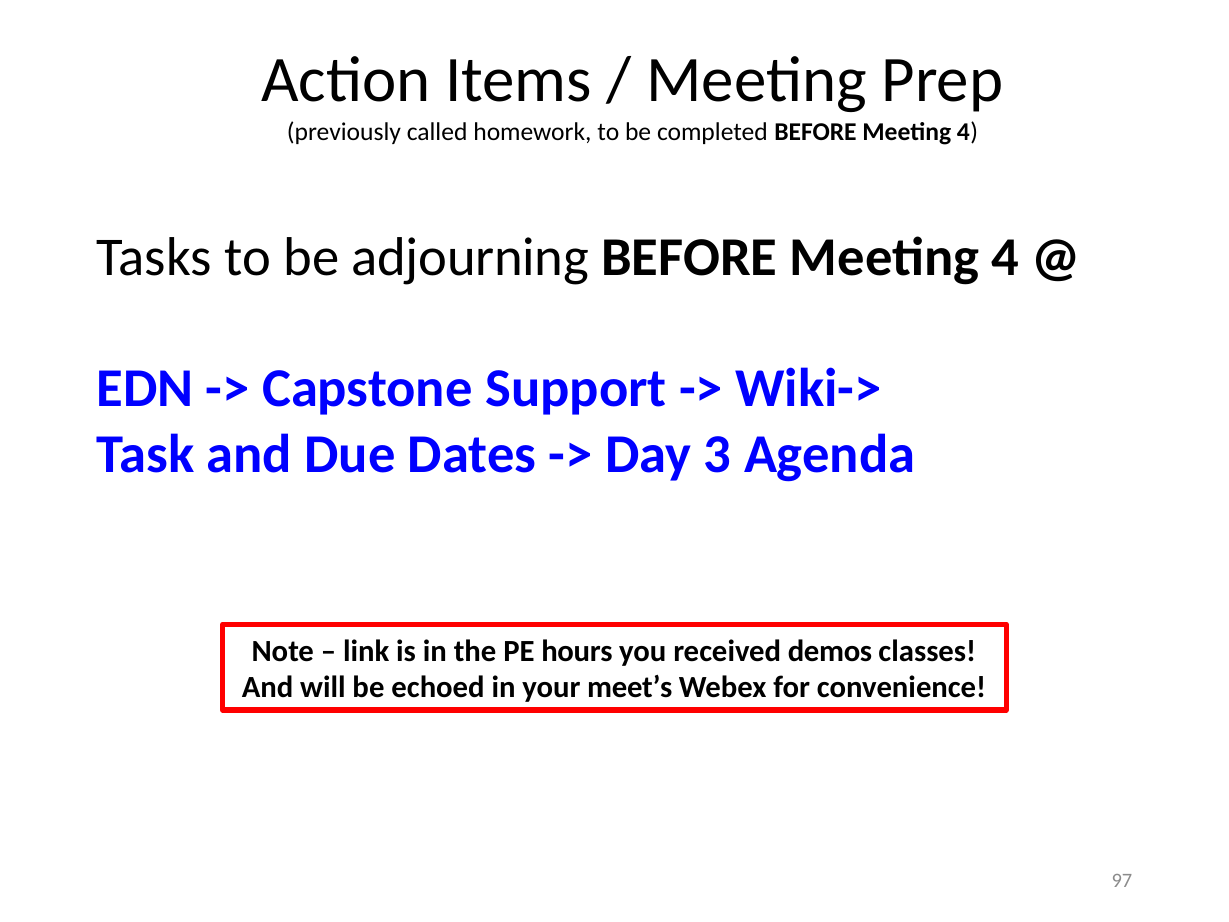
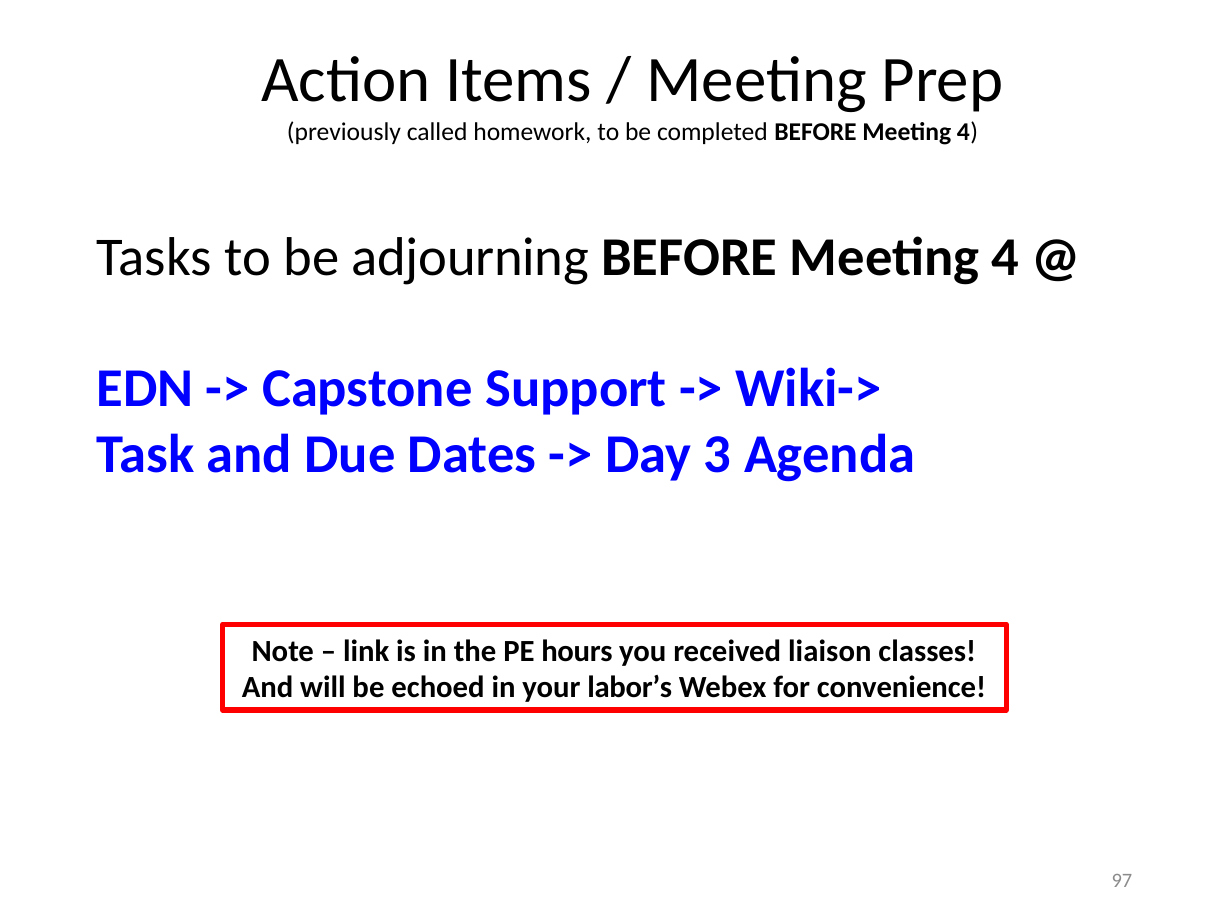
demos: demos -> liaison
meet’s: meet’s -> labor’s
